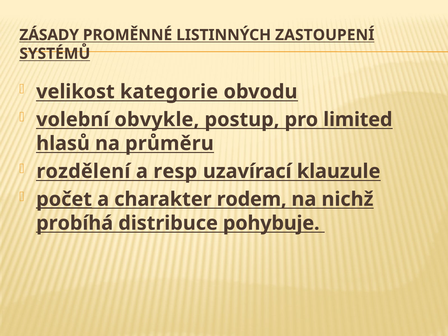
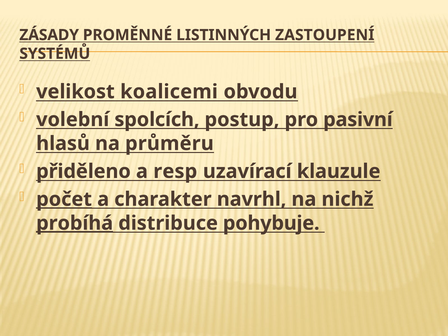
kategorie: kategorie -> koalicemi
obvykle: obvykle -> spolcích
limited: limited -> pasivní
rozdělení: rozdělení -> přiděleno
rodem: rodem -> navrhl
probíhá underline: none -> present
